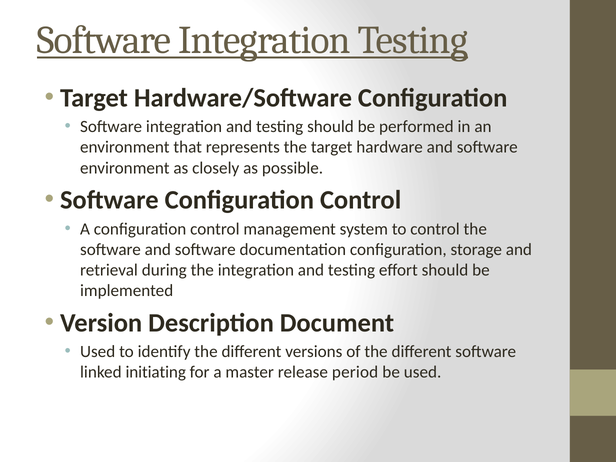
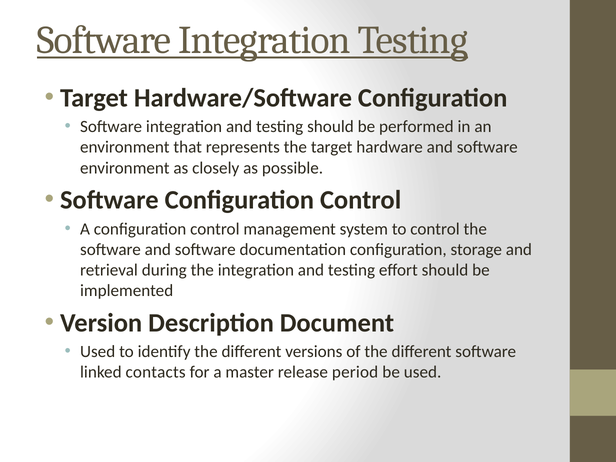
initiating: initiating -> contacts
